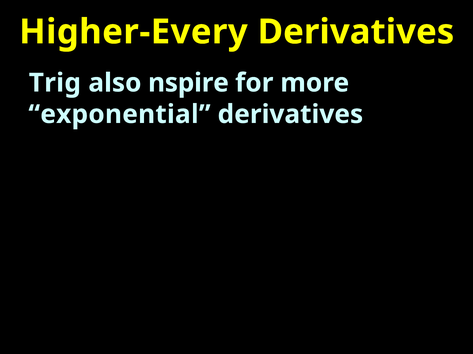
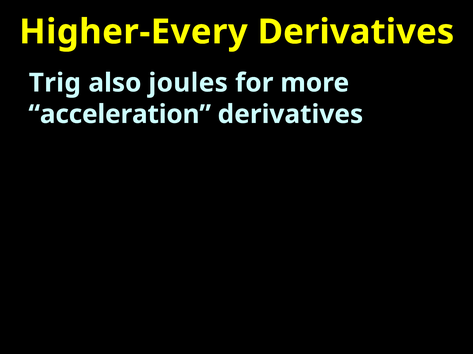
nspire: nspire -> joules
exponential: exponential -> acceleration
